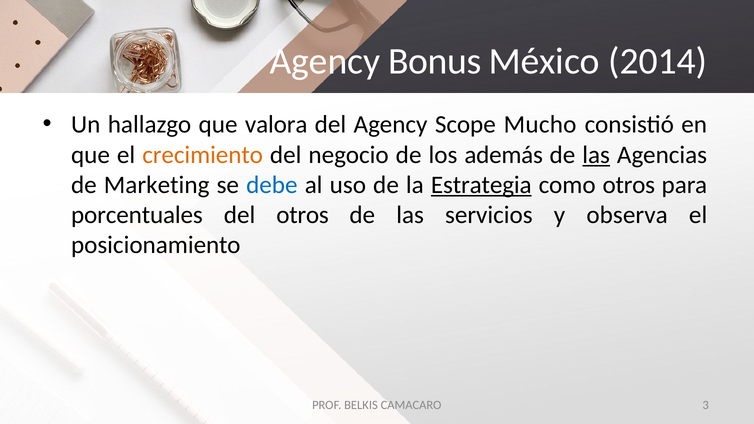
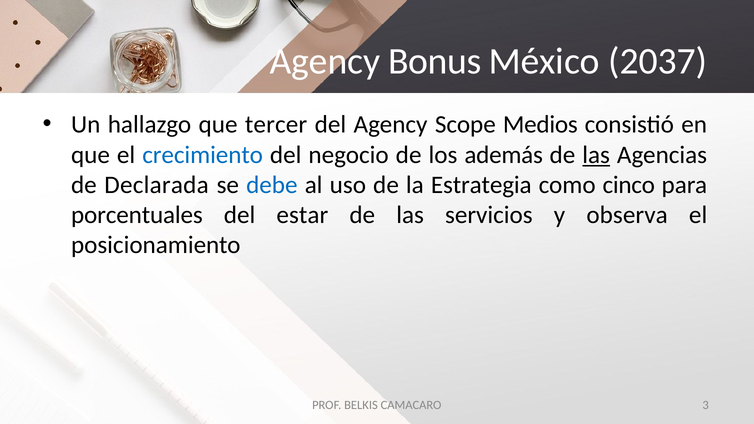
2014: 2014 -> 2037
valora: valora -> tercer
Mucho: Mucho -> Medios
crecimiento colour: orange -> blue
Marketing: Marketing -> Declarada
Estrategia underline: present -> none
como otros: otros -> cinco
del otros: otros -> estar
